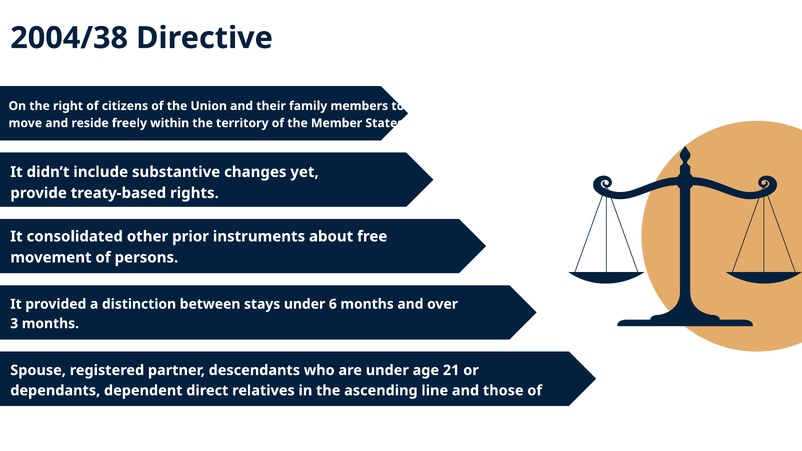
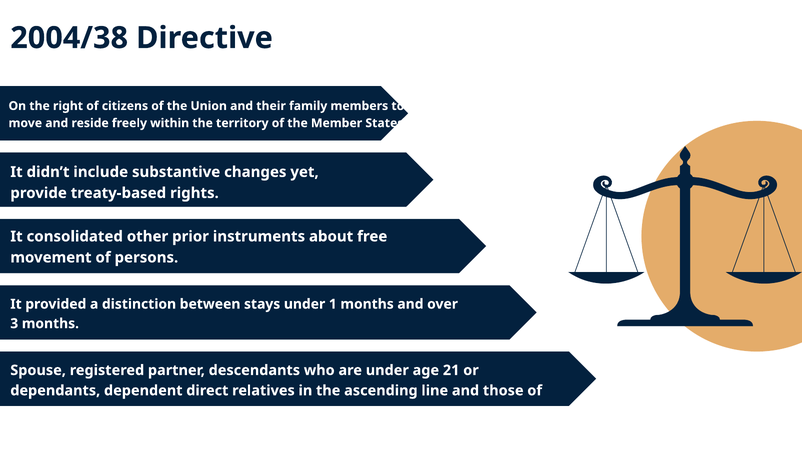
6: 6 -> 1
